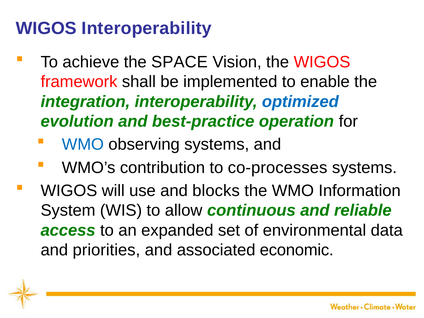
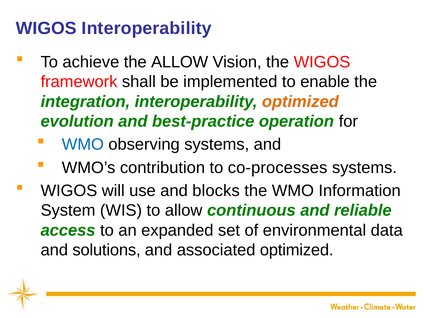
the SPACE: SPACE -> ALLOW
optimized at (300, 102) colour: blue -> orange
priorities: priorities -> solutions
associated economic: economic -> optimized
